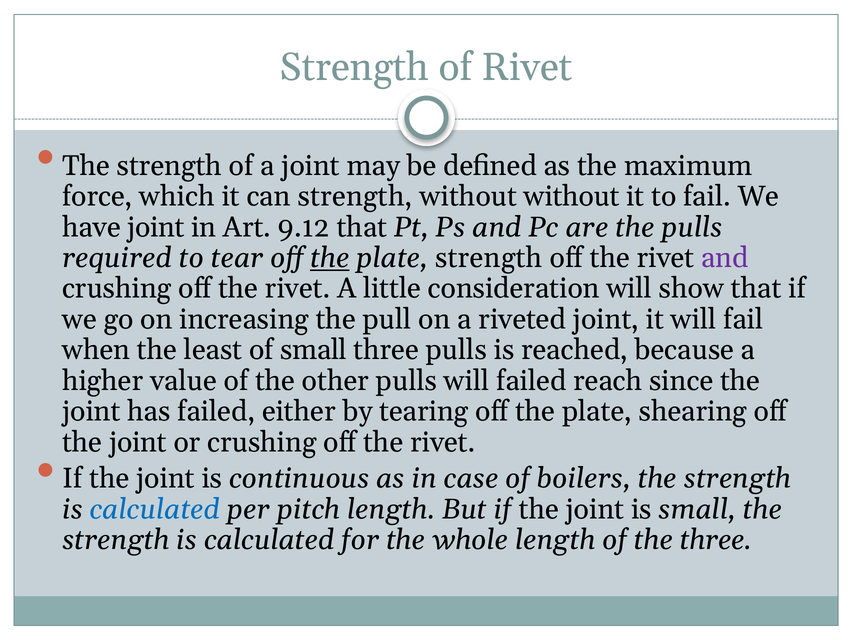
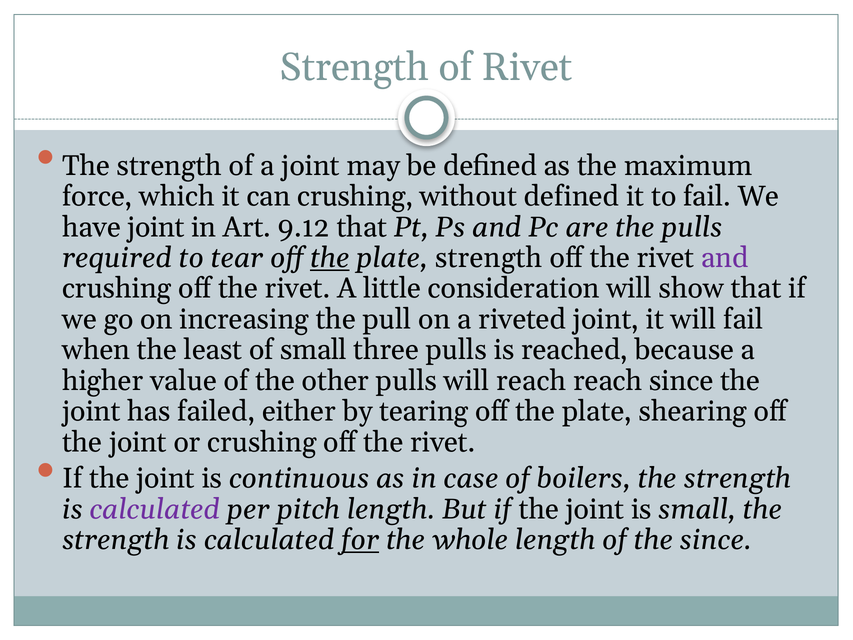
can strength: strength -> crushing
without without: without -> defined
will failed: failed -> reach
calculated at (155, 509) colour: blue -> purple
for underline: none -> present
the three: three -> since
